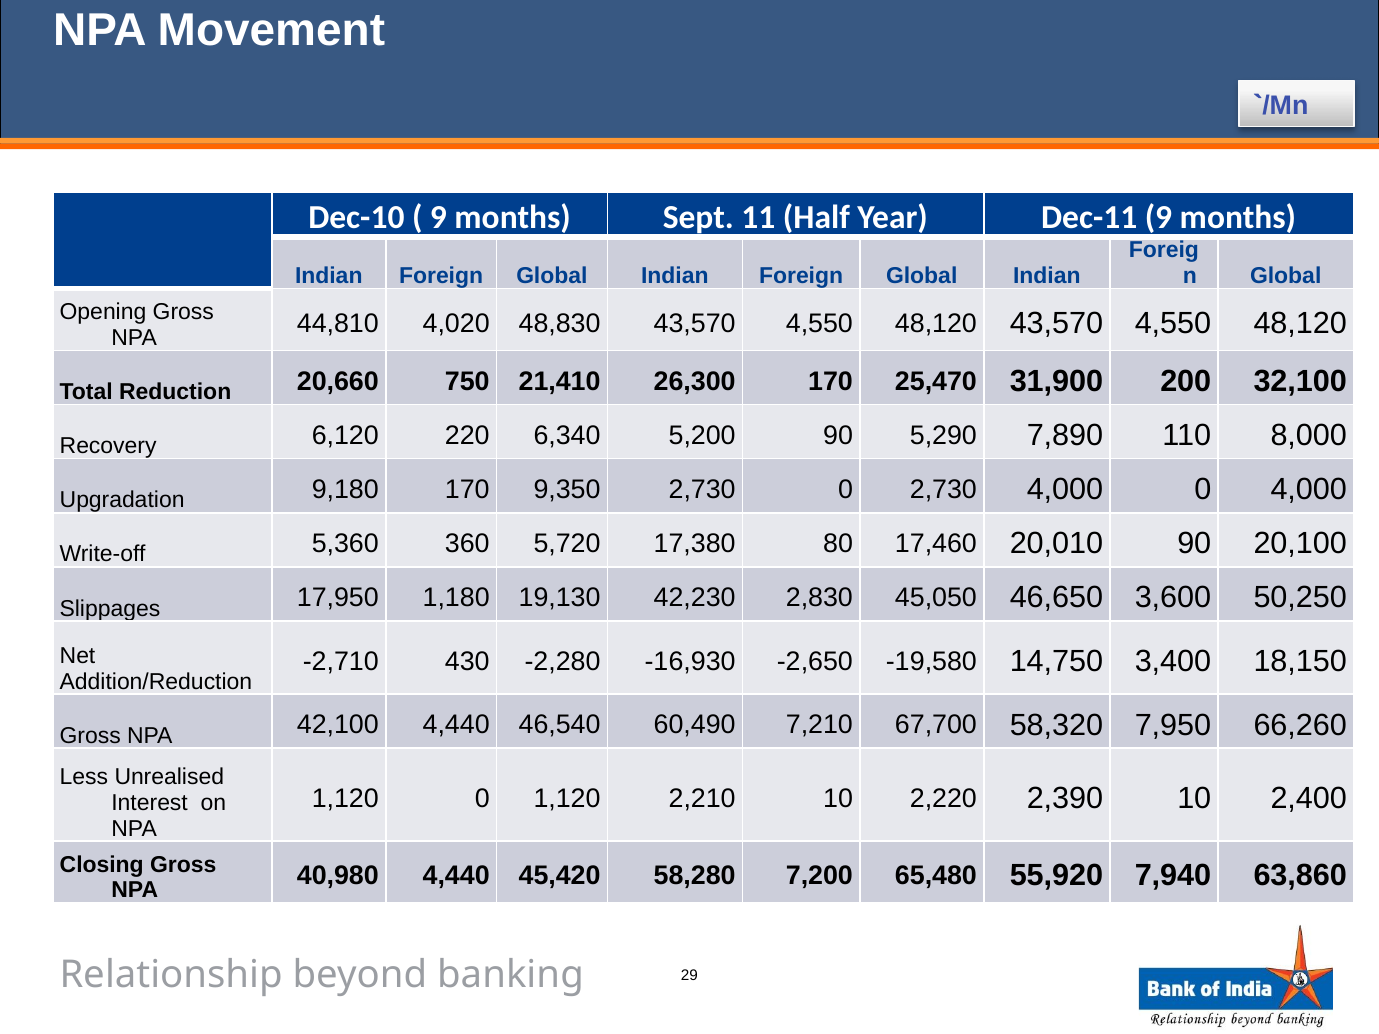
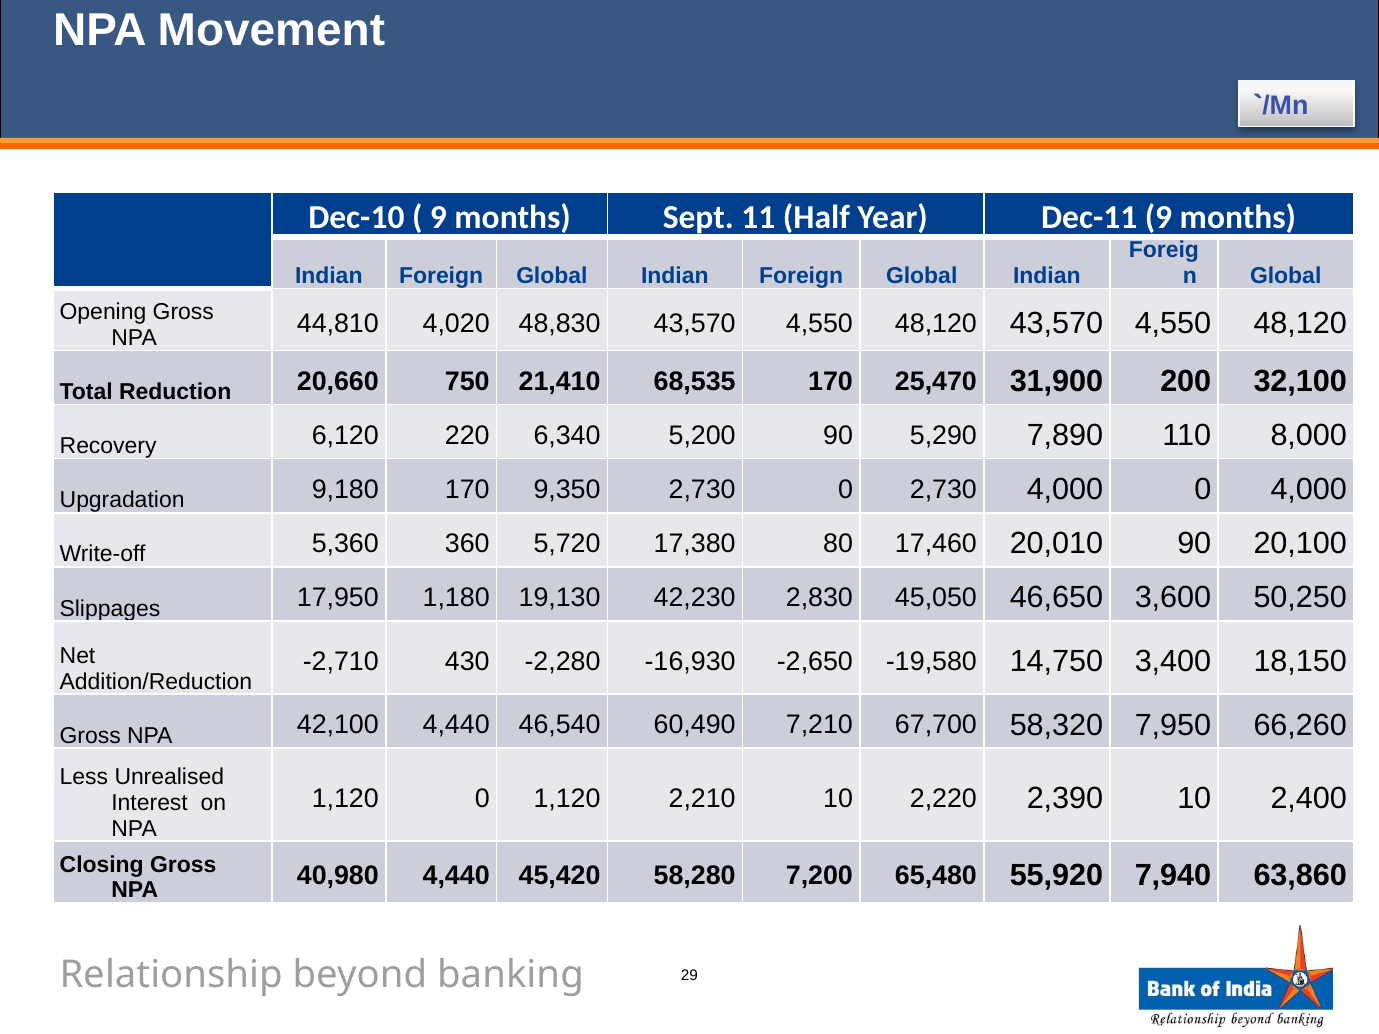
26,300: 26,300 -> 68,535
